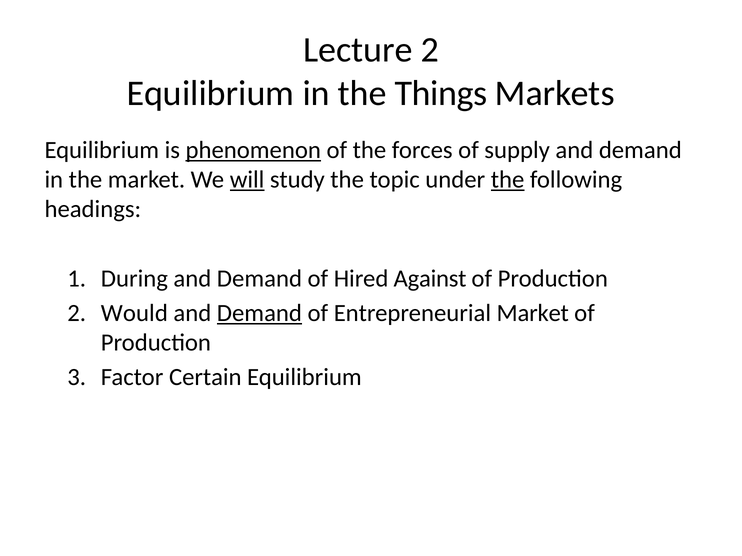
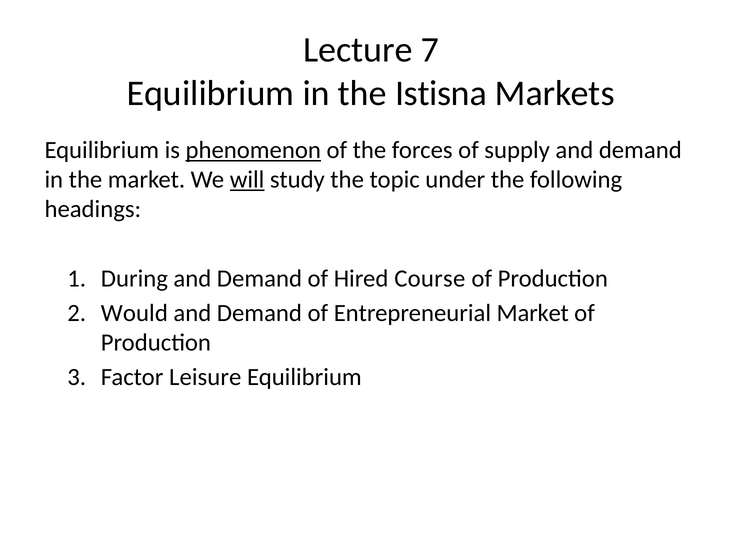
Lecture 2: 2 -> 7
Things: Things -> Istisna
the at (508, 180) underline: present -> none
Against: Against -> Course
Demand at (259, 313) underline: present -> none
Certain: Certain -> Leisure
